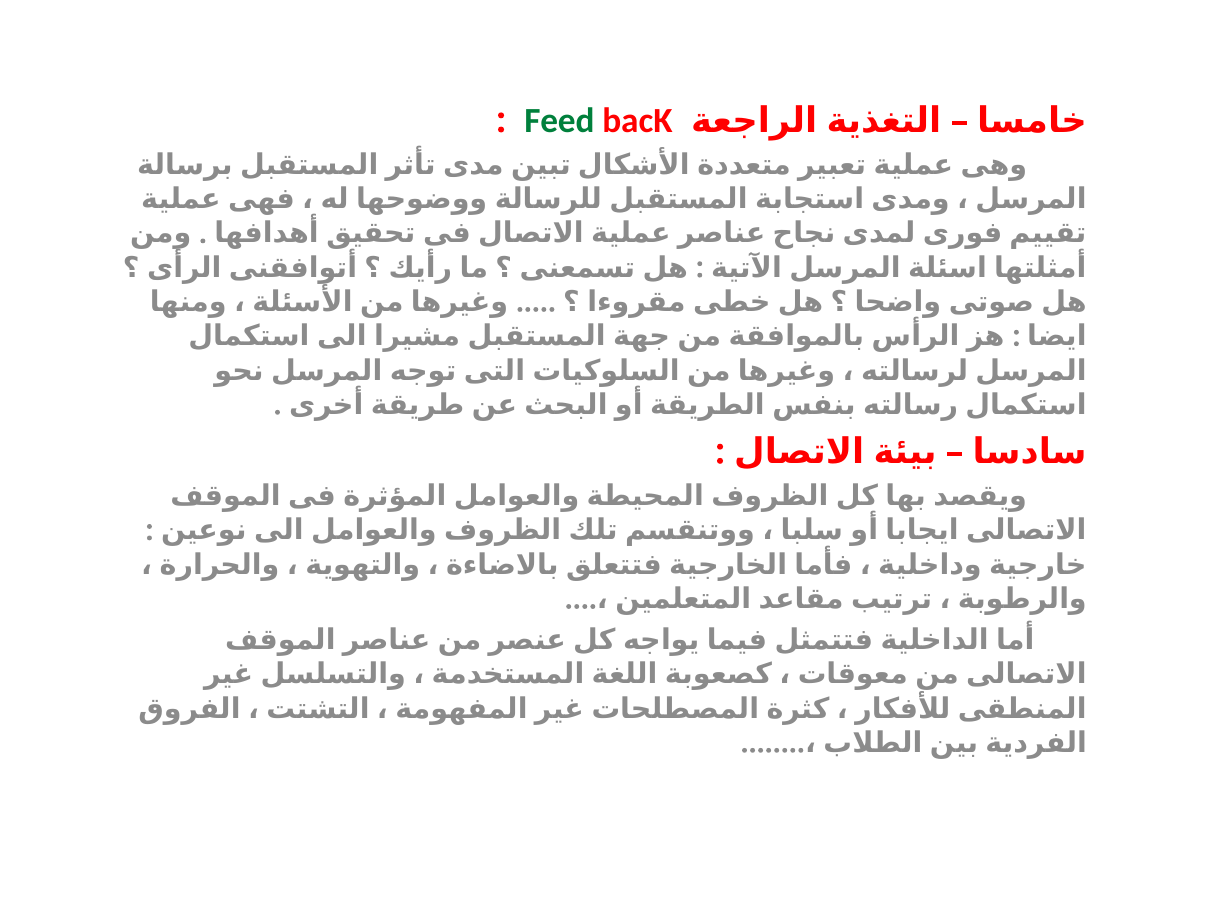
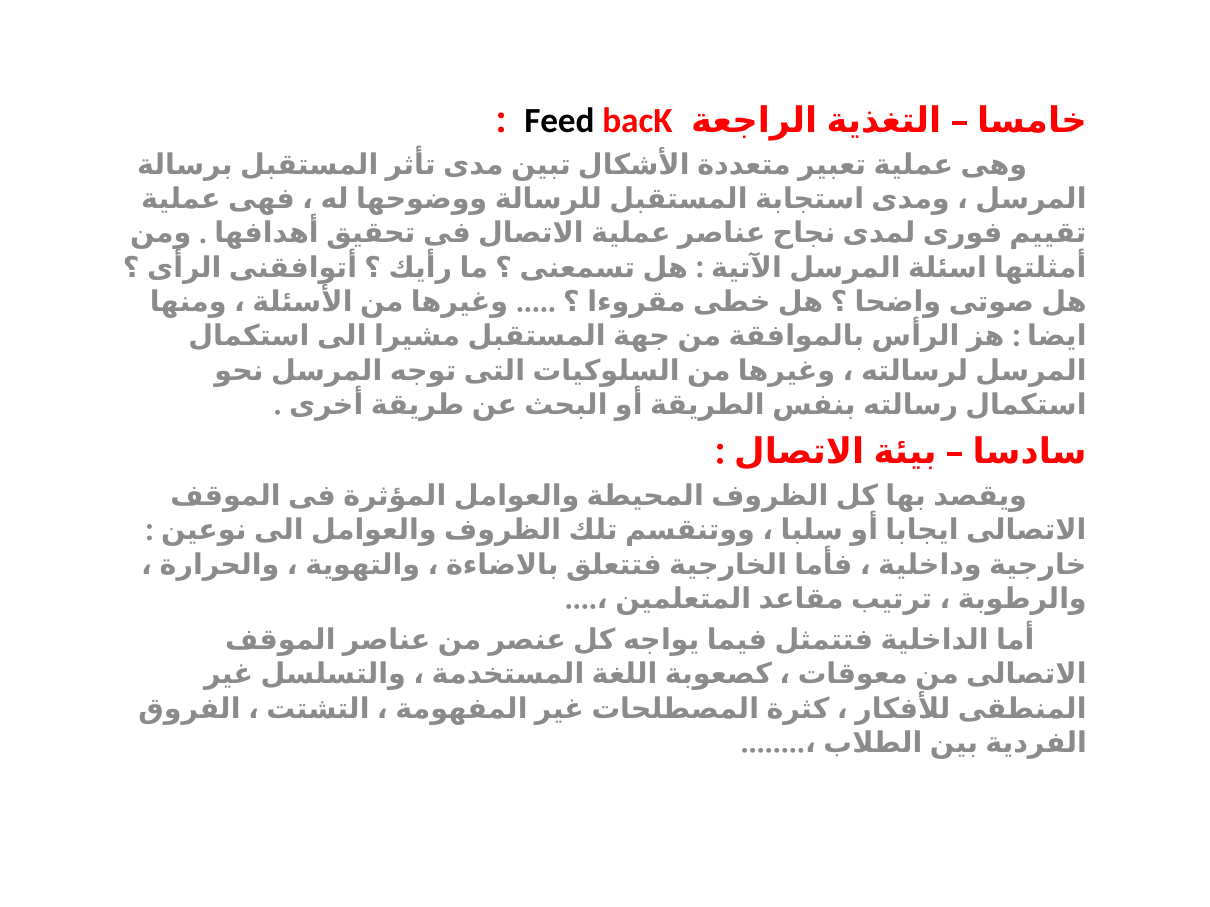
Feed colour: green -> black
